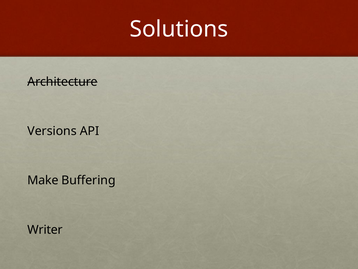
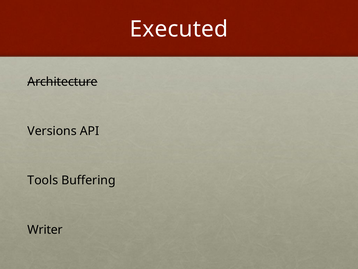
Solutions: Solutions -> Executed
Make: Make -> Tools
